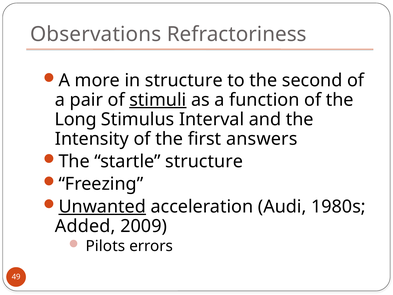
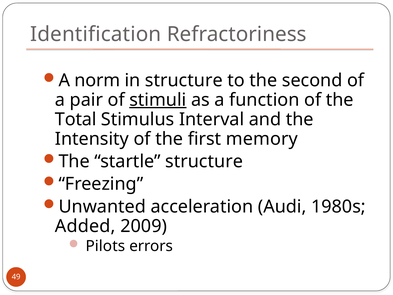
Observations: Observations -> Identification
more: more -> norm
Long: Long -> Total
answers: answers -> memory
Unwanted underline: present -> none
